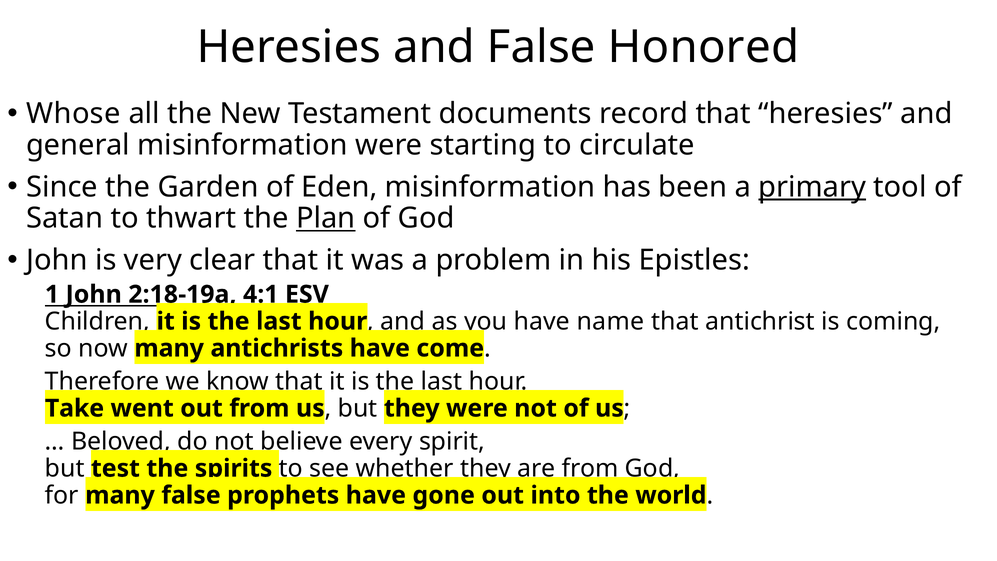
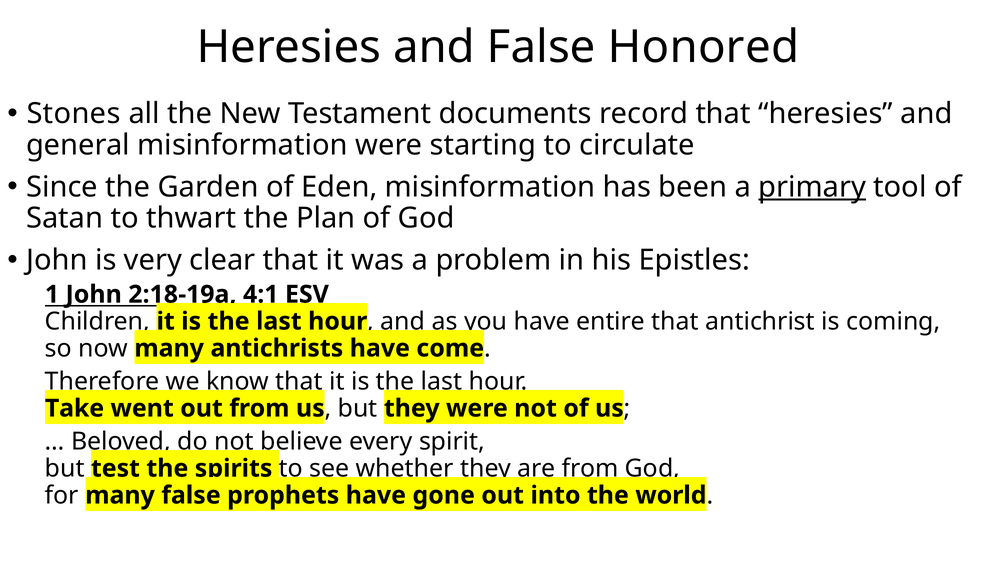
Whose: Whose -> Stones
Plan underline: present -> none
name: name -> entire
